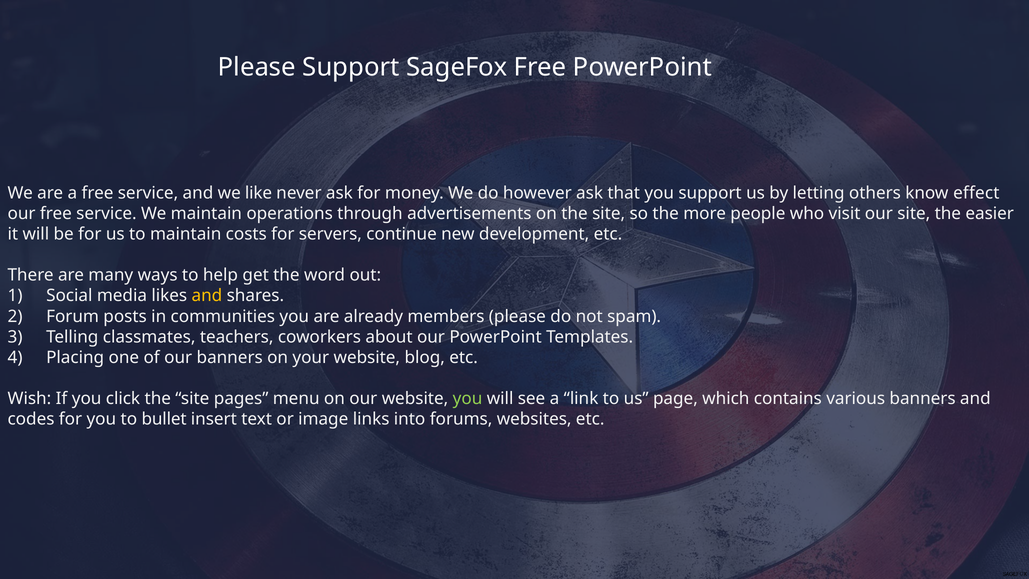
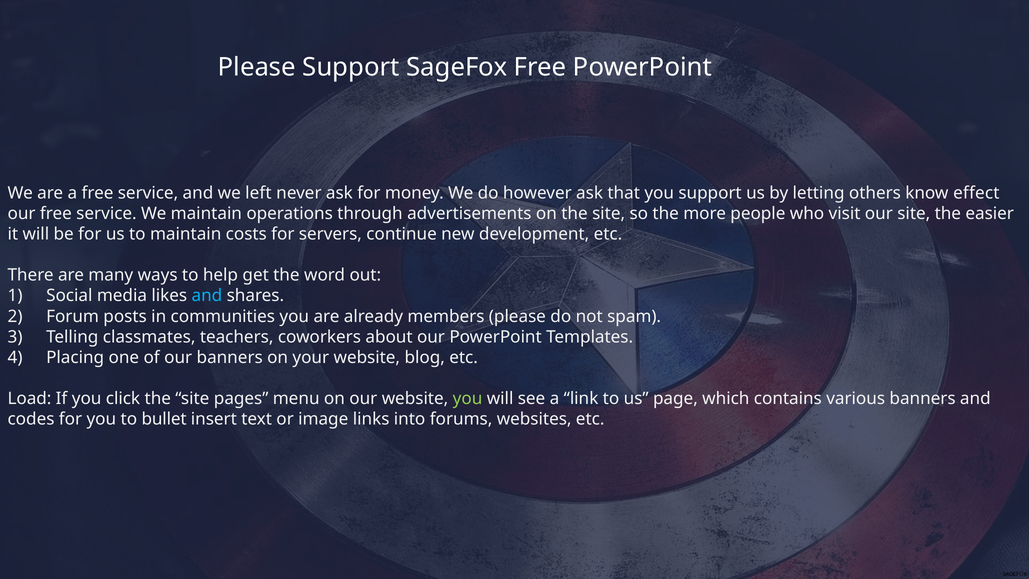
like: like -> left
and at (207, 296) colour: yellow -> light blue
Wish: Wish -> Load
